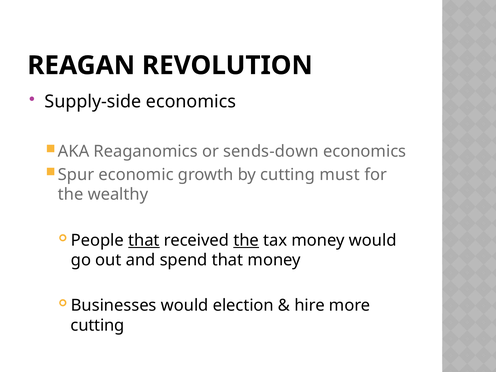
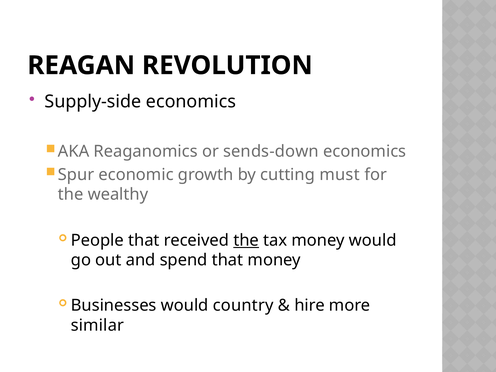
that at (144, 240) underline: present -> none
election: election -> country
cutting at (98, 325): cutting -> similar
